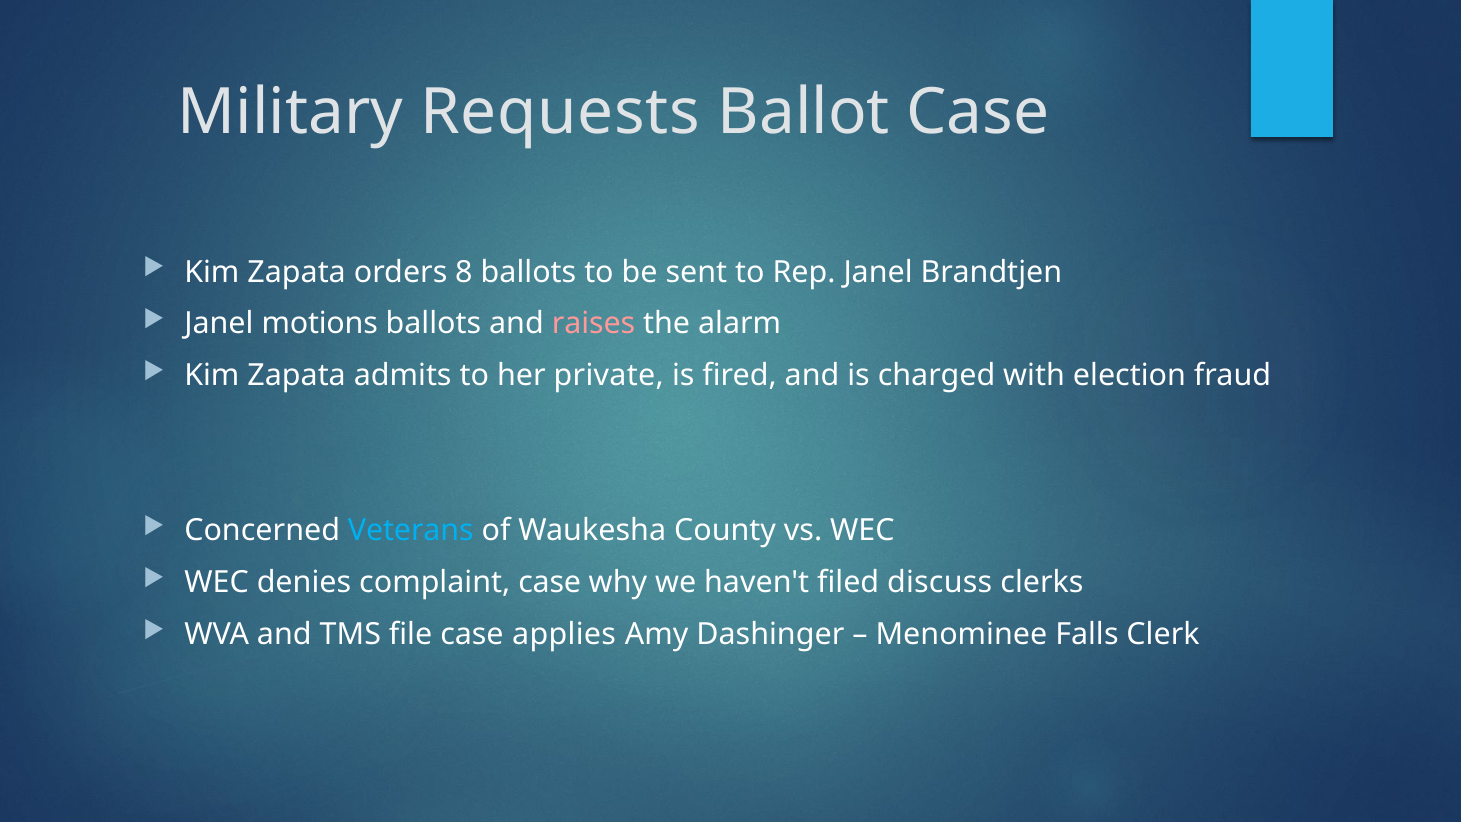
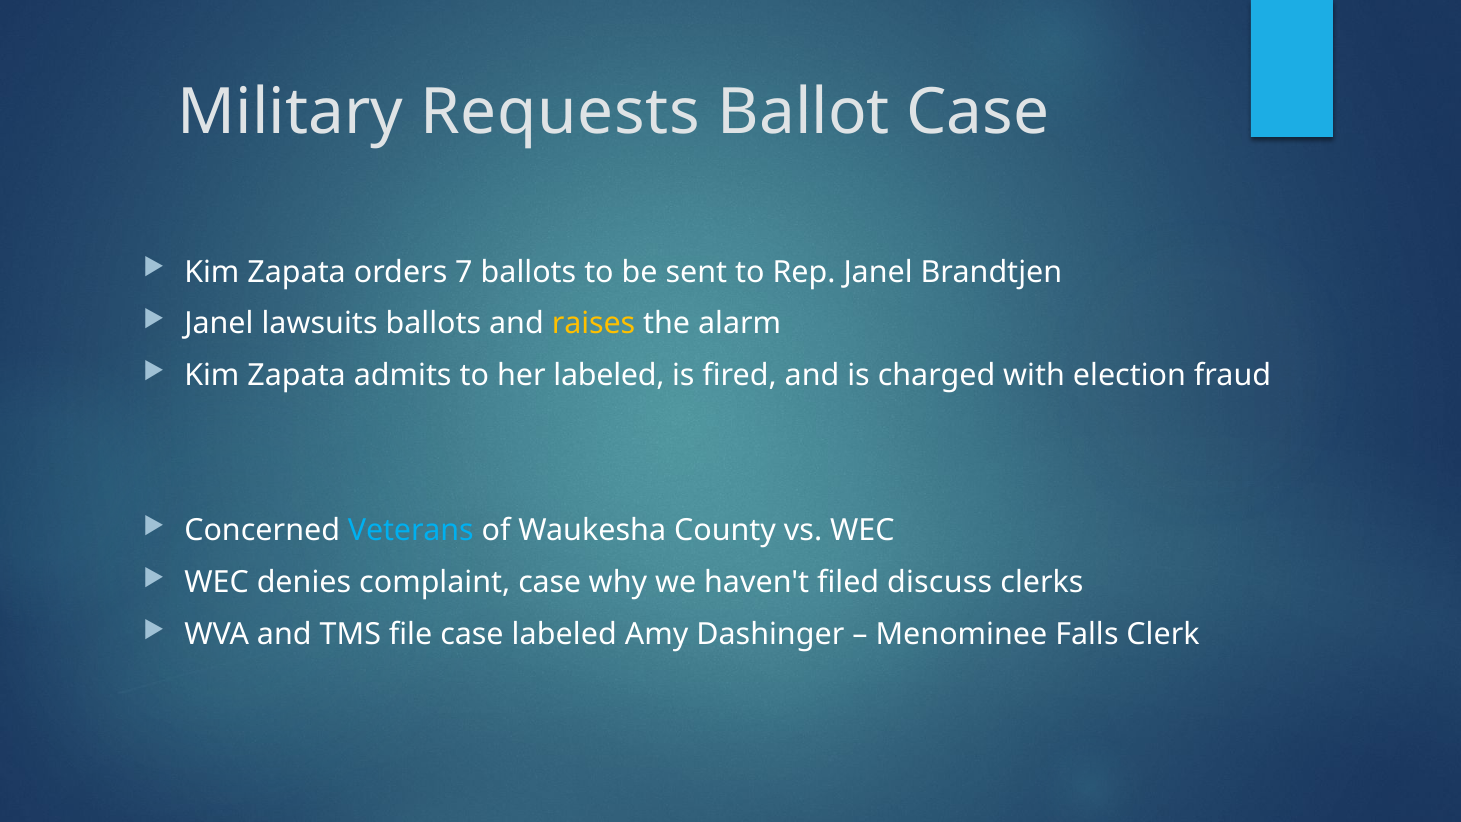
8: 8 -> 7
motions: motions -> lawsuits
raises colour: pink -> yellow
her private: private -> labeled
case applies: applies -> labeled
